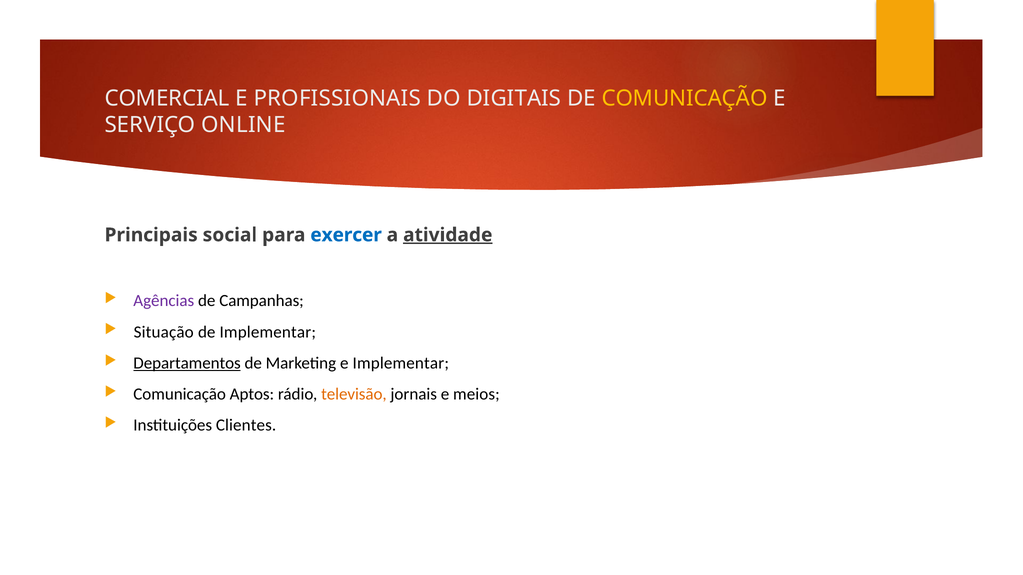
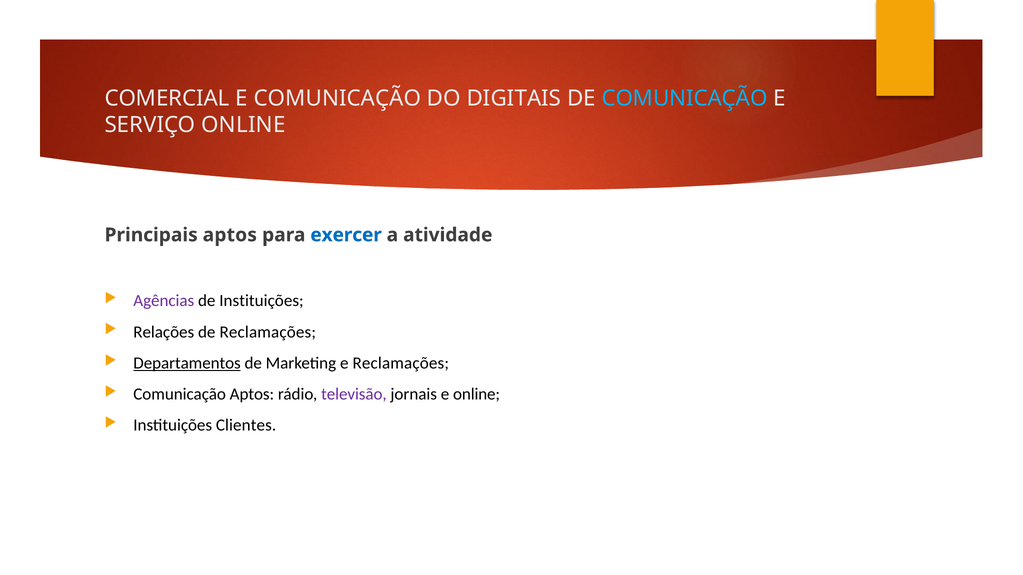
E PROFISSIONAIS: PROFISSIONAIS -> COMUNICAÇÃO
COMUNICAÇÃO at (685, 98) colour: yellow -> light blue
Principais social: social -> aptos
atividade underline: present -> none
de Campanhas: Campanhas -> Instituições
Situação: Situação -> Relações
de Implementar: Implementar -> Reclamações
e Implementar: Implementar -> Reclamações
televisão colour: orange -> purple
e meios: meios -> online
